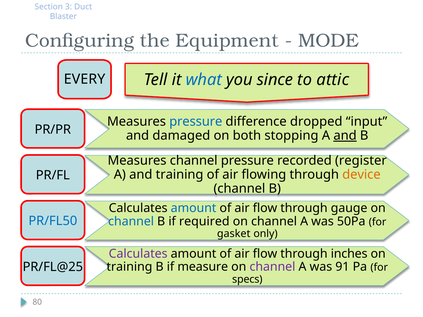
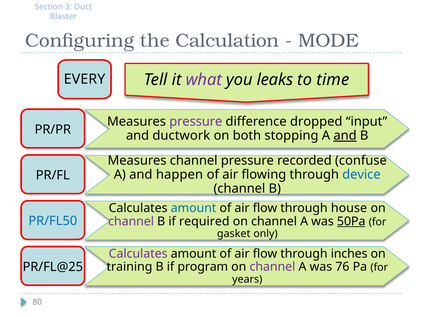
Equipment: Equipment -> Calculation
what colour: blue -> purple
since: since -> leaks
attic: attic -> time
pressure at (196, 122) colour: blue -> purple
damaged: damaged -> ductwork
register: register -> confuse
and training: training -> happen
device colour: orange -> blue
gauge: gauge -> house
channel at (131, 221) colour: blue -> purple
50Pa underline: none -> present
measure: measure -> program
91: 91 -> 76
specs: specs -> years
